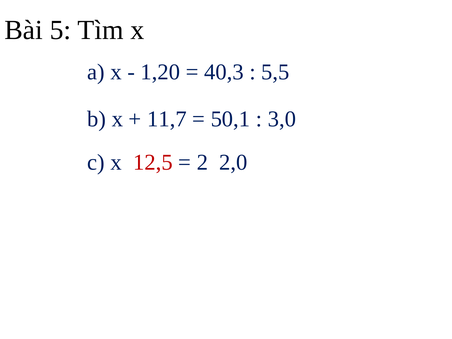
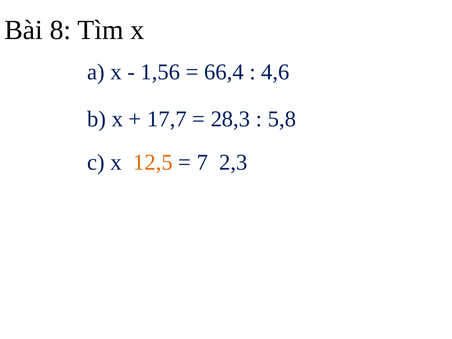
5: 5 -> 8
1,20: 1,20 -> 1,56
40,3: 40,3 -> 66,4
5,5: 5,5 -> 4,6
11,7: 11,7 -> 17,7
50,1: 50,1 -> 28,3
3,0: 3,0 -> 5,8
12,5 colour: red -> orange
2: 2 -> 7
2,0: 2,0 -> 2,3
